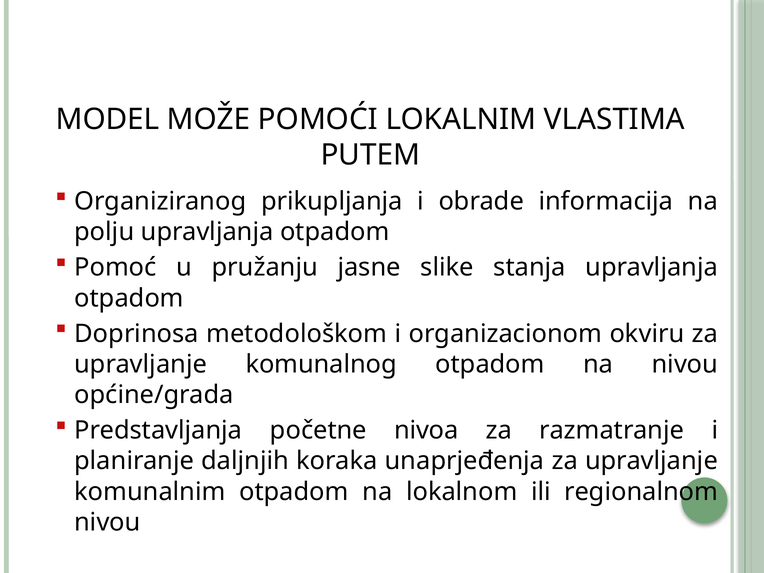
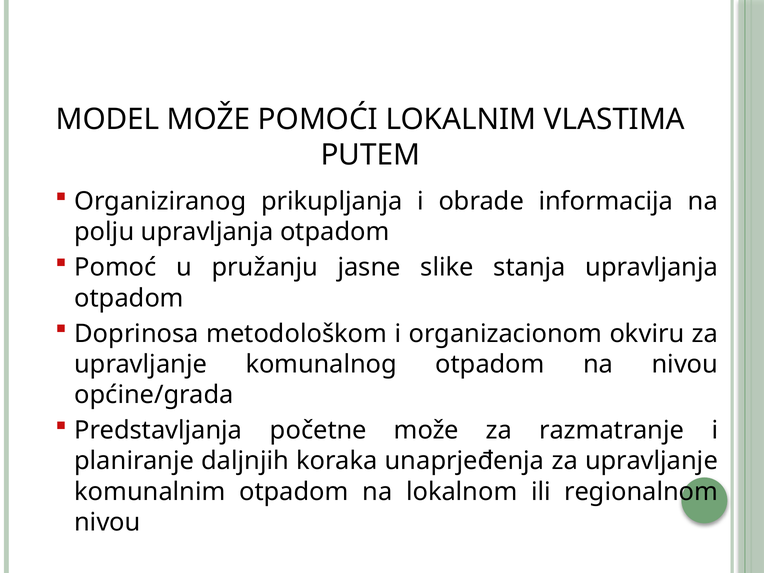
početne nivoa: nivoa -> može
